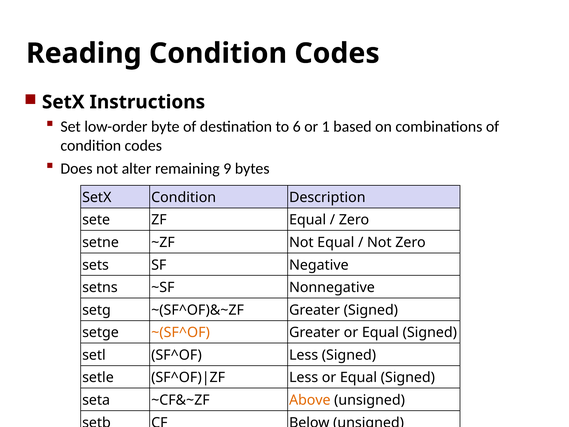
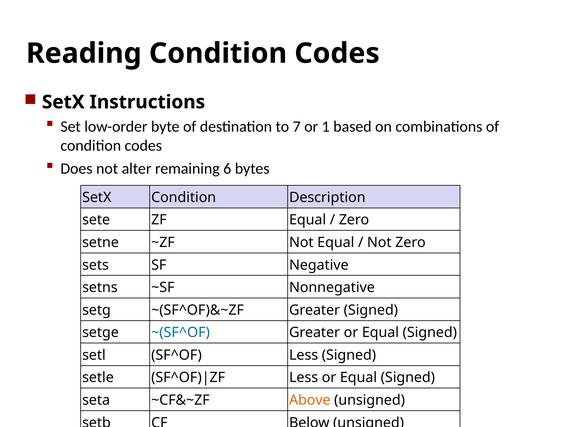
6: 6 -> 7
9: 9 -> 6
~(SF^OF colour: orange -> blue
